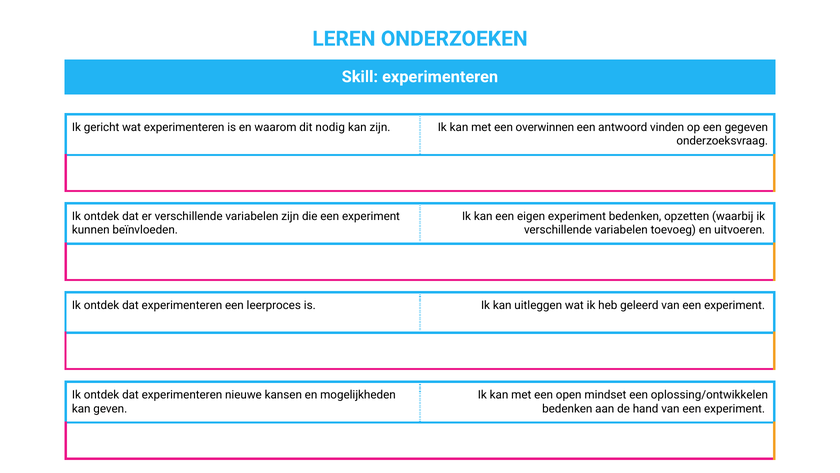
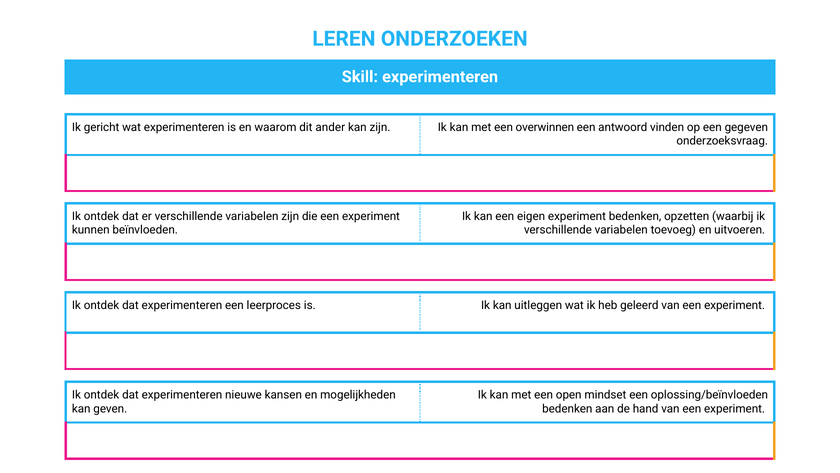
nodig: nodig -> ander
oplossing/ontwikkelen: oplossing/ontwikkelen -> oplossing/beïnvloeden
